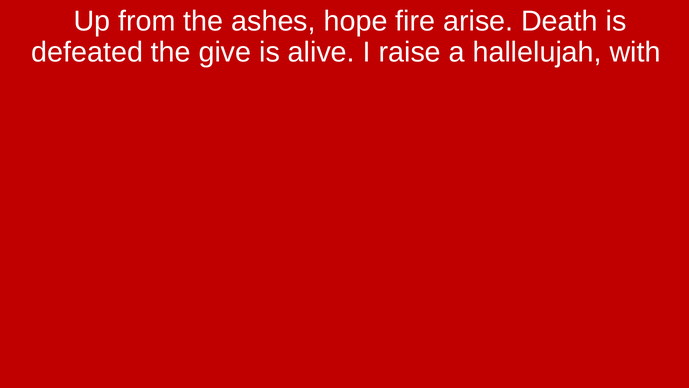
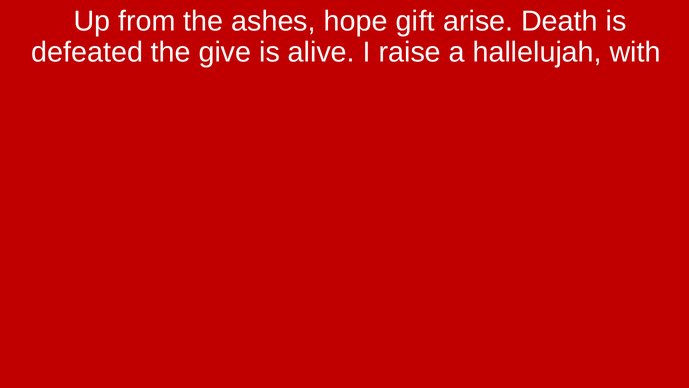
fire: fire -> gift
